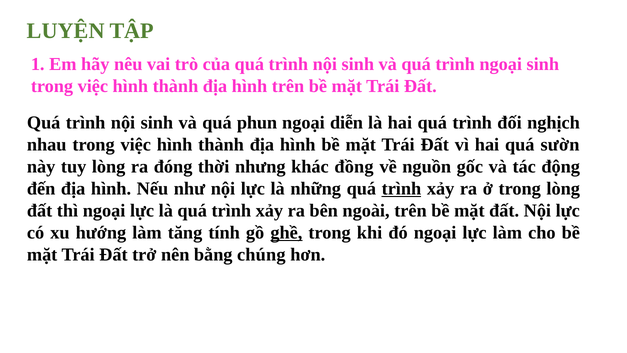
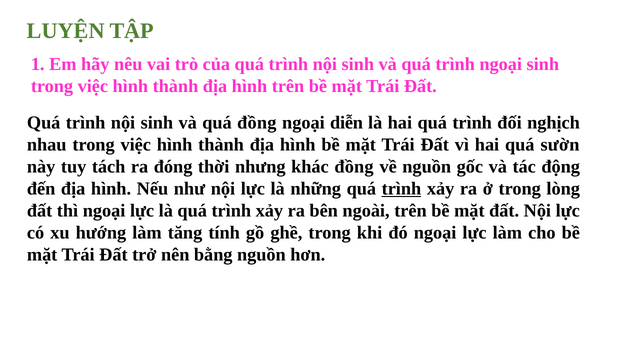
quá phun: phun -> đồng
tuy lòng: lòng -> tách
ghề underline: present -> none
bằng chúng: chúng -> nguồn
